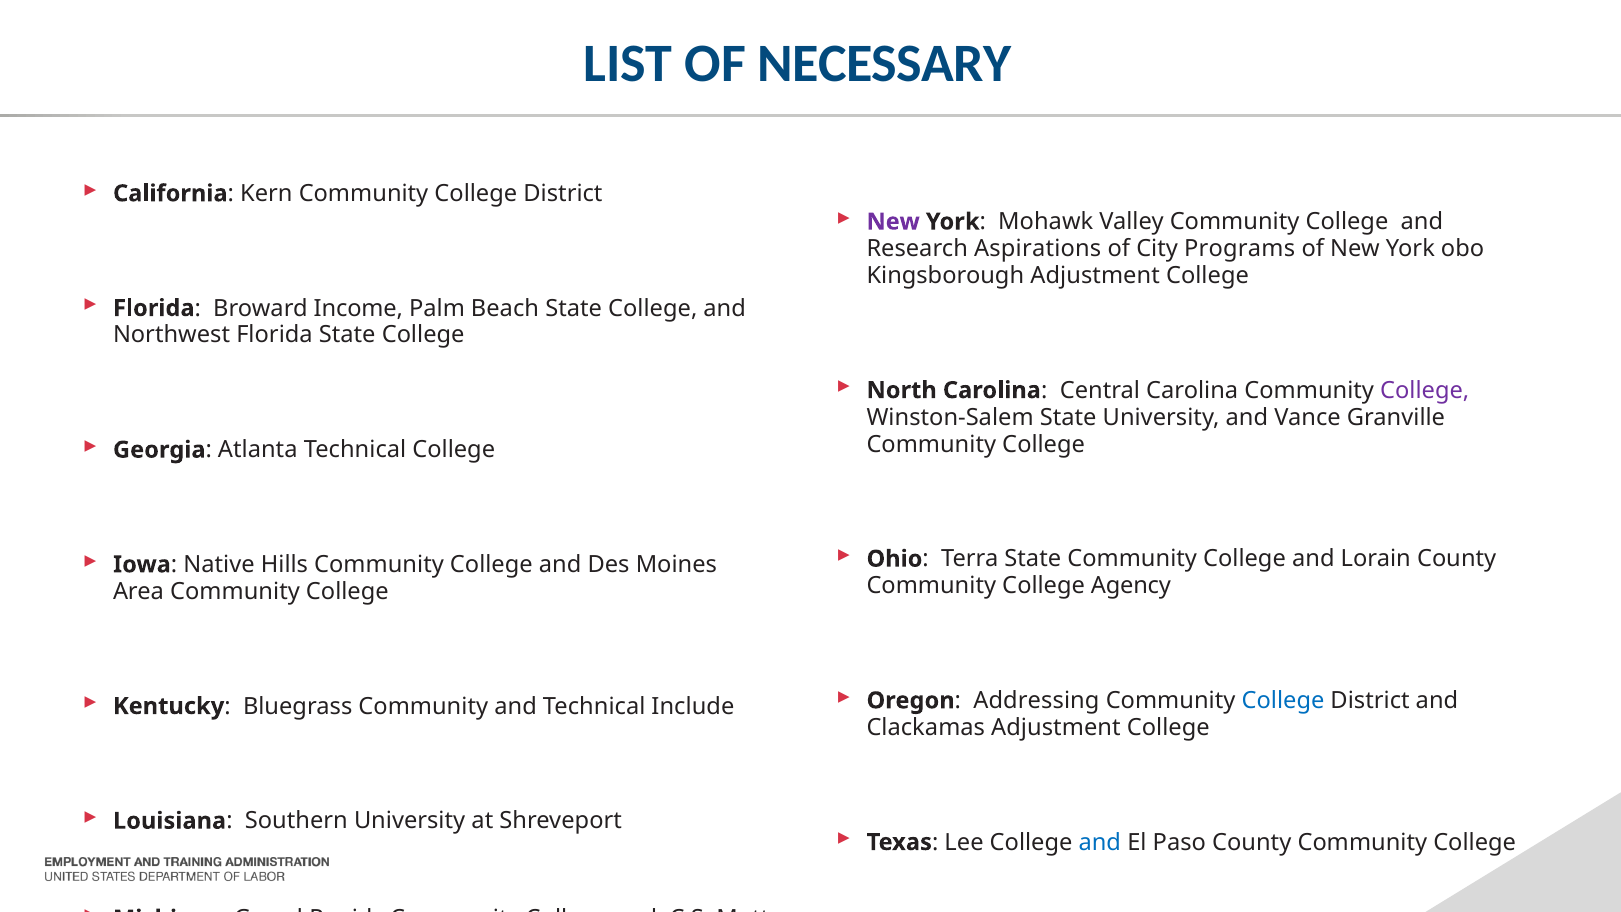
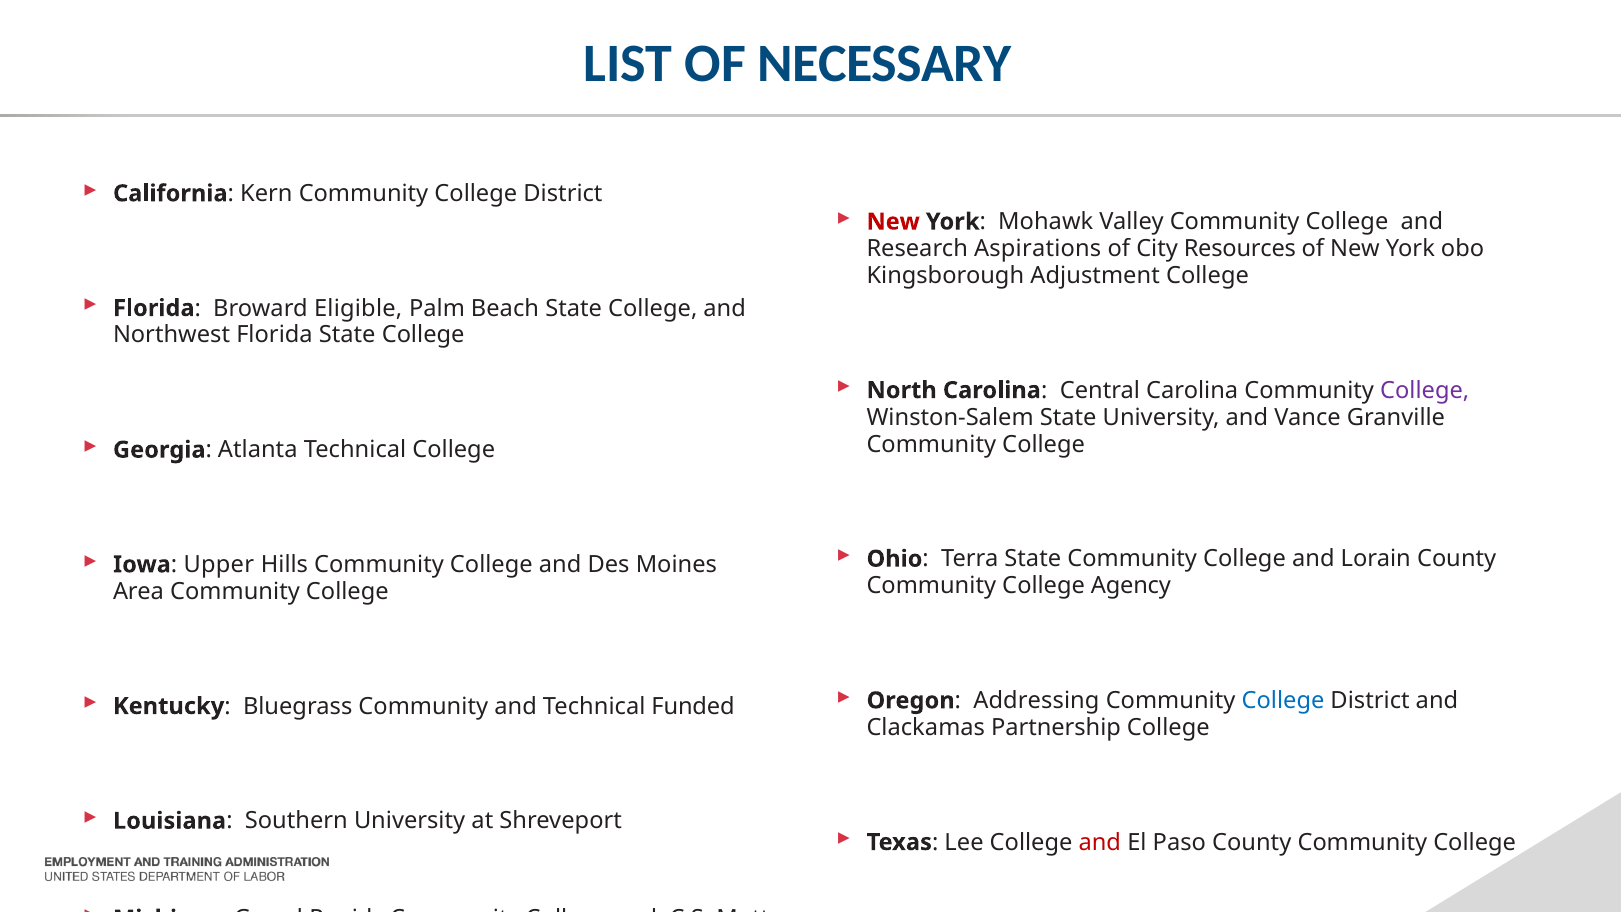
New at (893, 222) colour: purple -> red
Programs: Programs -> Resources
Income: Income -> Eligible
Native: Native -> Upper
Include: Include -> Funded
Clackamas Adjustment: Adjustment -> Partnership
and at (1100, 842) colour: blue -> red
